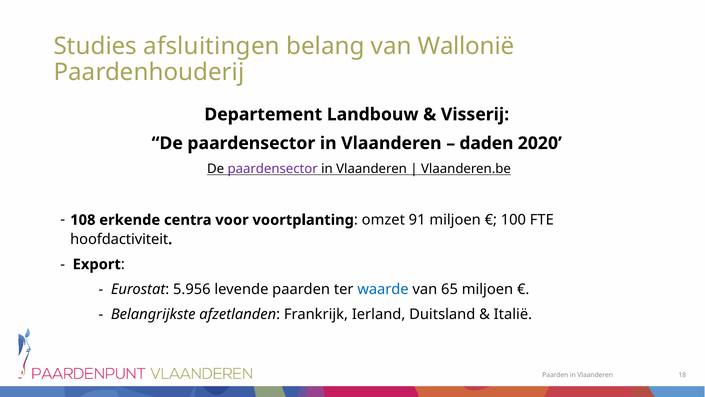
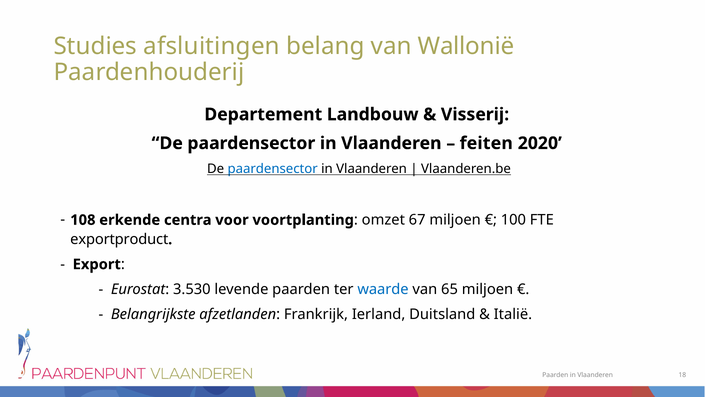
daden: daden -> feiten
paardensector at (273, 169) colour: purple -> blue
91: 91 -> 67
hoofdactiviteit: hoofdactiviteit -> exportproduct
5.956: 5.956 -> 3.530
